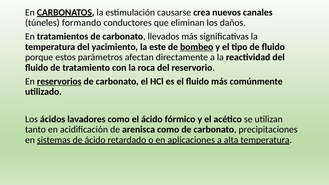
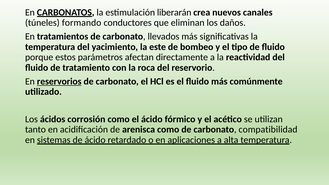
causarse: causarse -> liberarán
bombeo underline: present -> none
lavadores: lavadores -> corrosión
precipitaciones: precipitaciones -> compatibilidad
